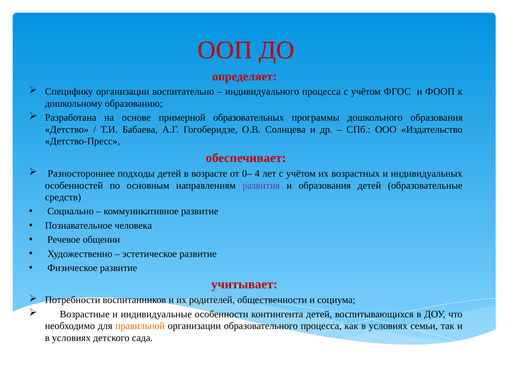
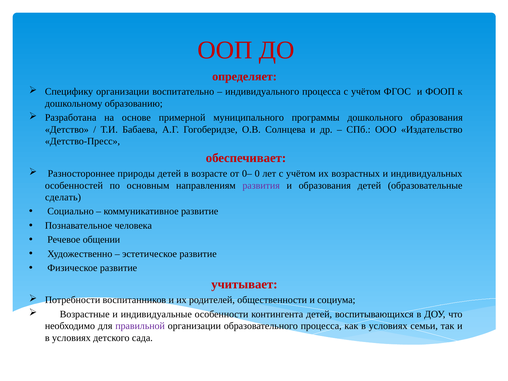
образовательных: образовательных -> муниципального
подходы: подходы -> природы
4: 4 -> 0
средств: средств -> сделать
правильной colour: orange -> purple
